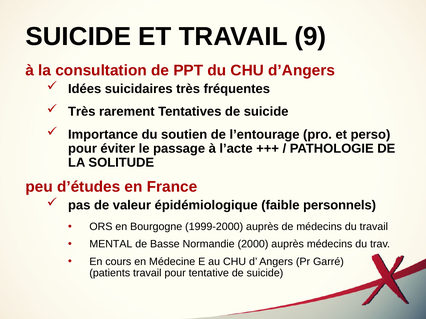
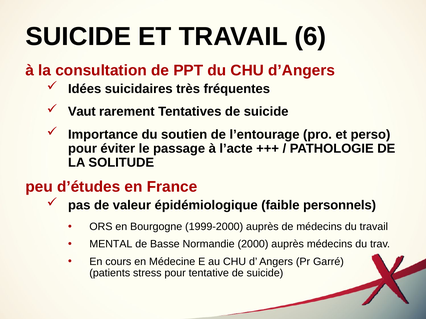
9: 9 -> 6
Très at (82, 112): Très -> Vaut
patients travail: travail -> stress
